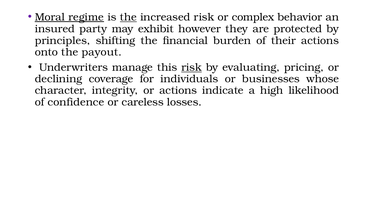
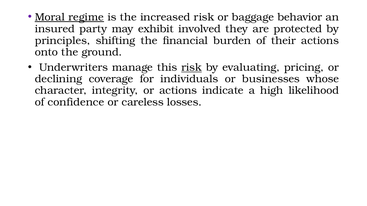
the at (128, 17) underline: present -> none
complex: complex -> baggage
however: however -> involved
payout: payout -> ground
